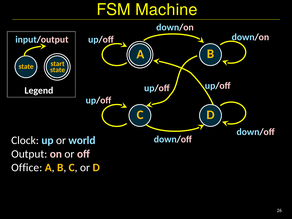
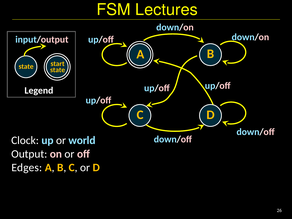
Machine: Machine -> Lectures
Office: Office -> Edges
